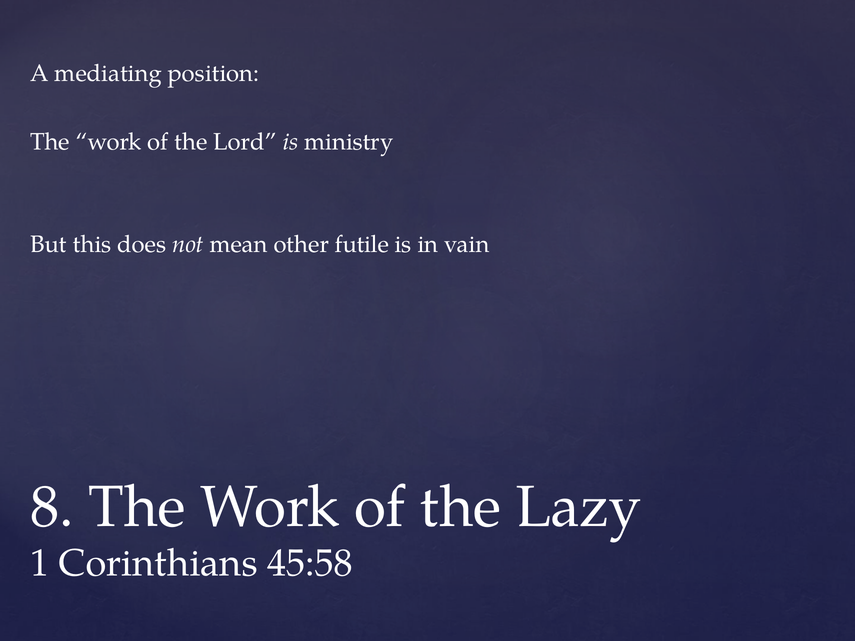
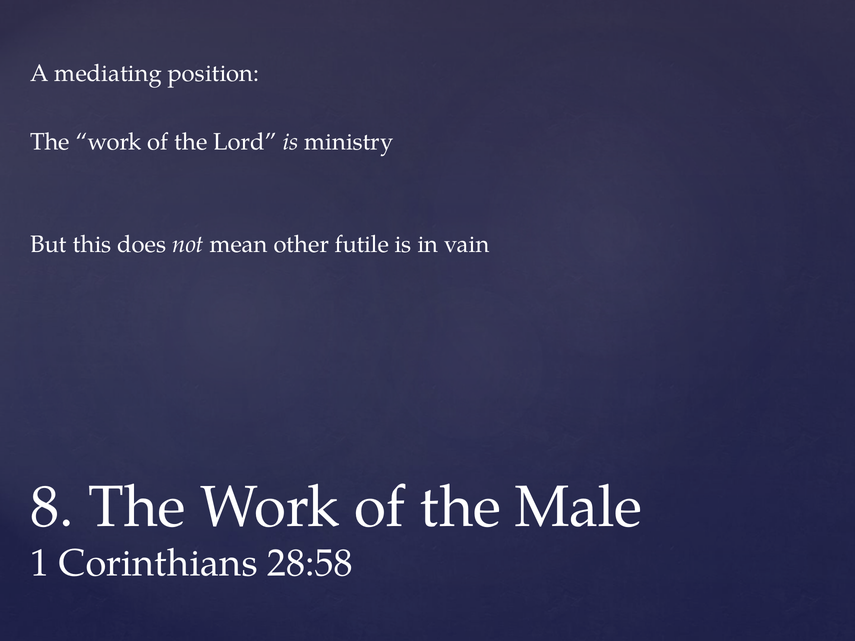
Lazy: Lazy -> Male
45:58: 45:58 -> 28:58
